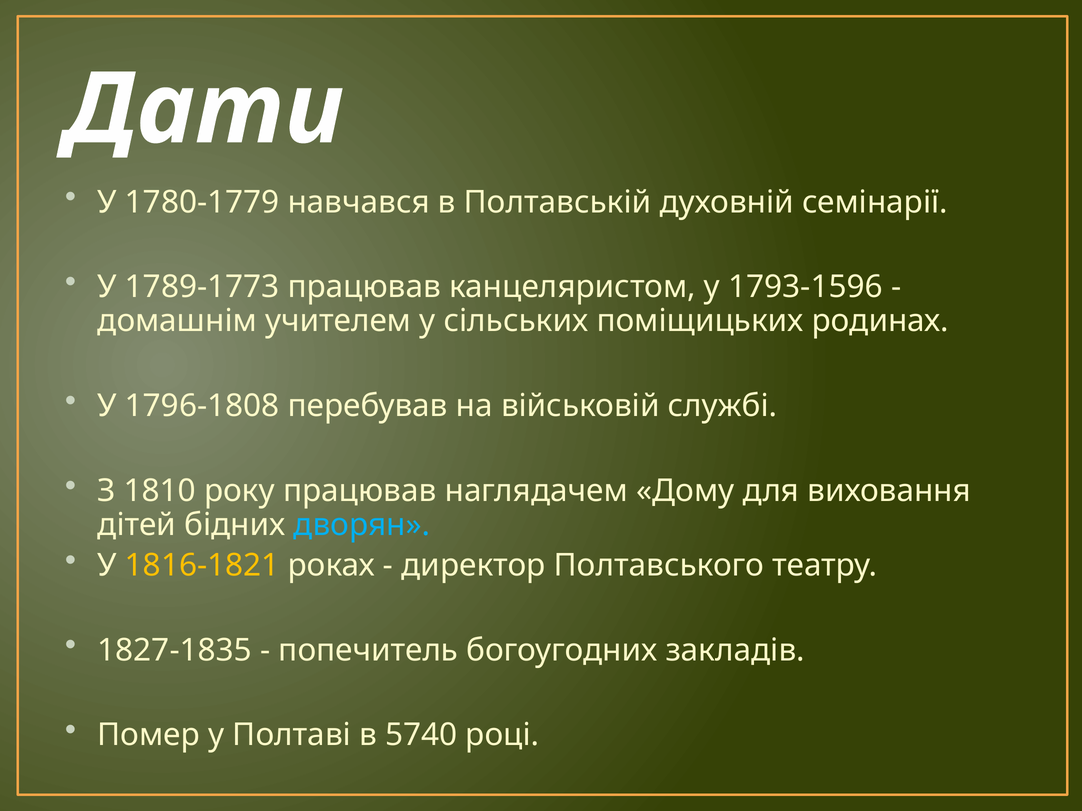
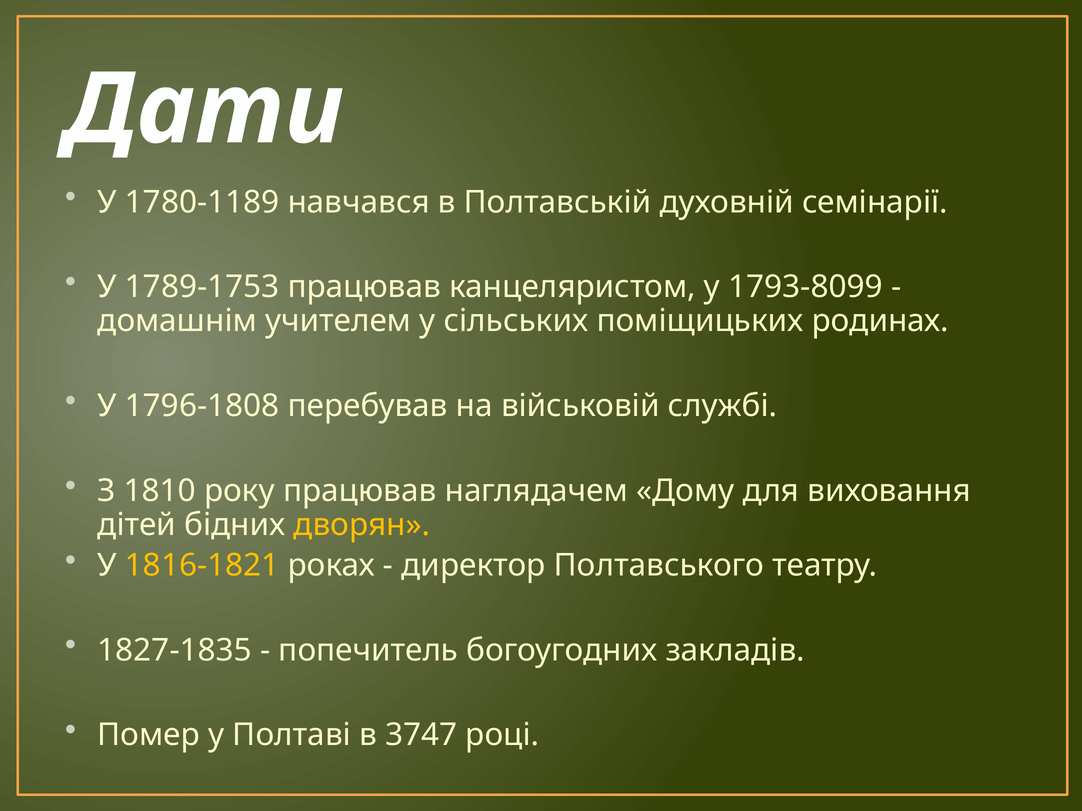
1780-1779: 1780-1779 -> 1780-1189
1789-1773: 1789-1773 -> 1789-1753
1793-1596: 1793-1596 -> 1793-8099
дворян colour: light blue -> yellow
5740: 5740 -> 3747
